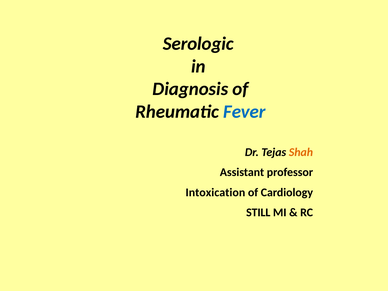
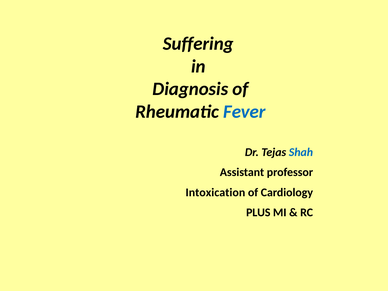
Serologic: Serologic -> Suffering
Shah colour: orange -> blue
STILL: STILL -> PLUS
